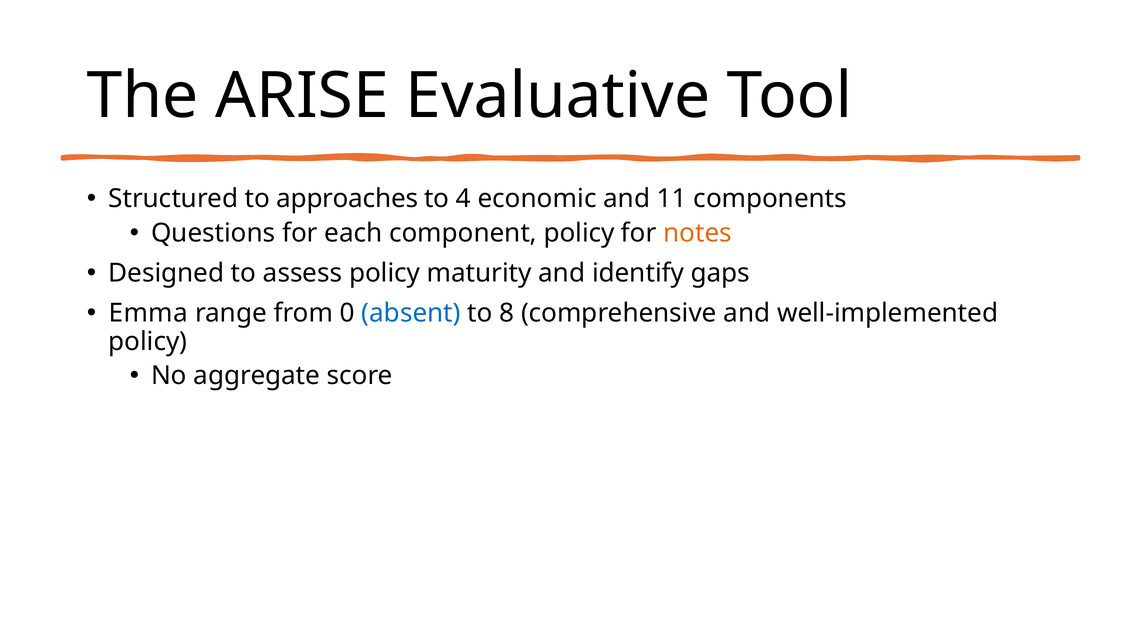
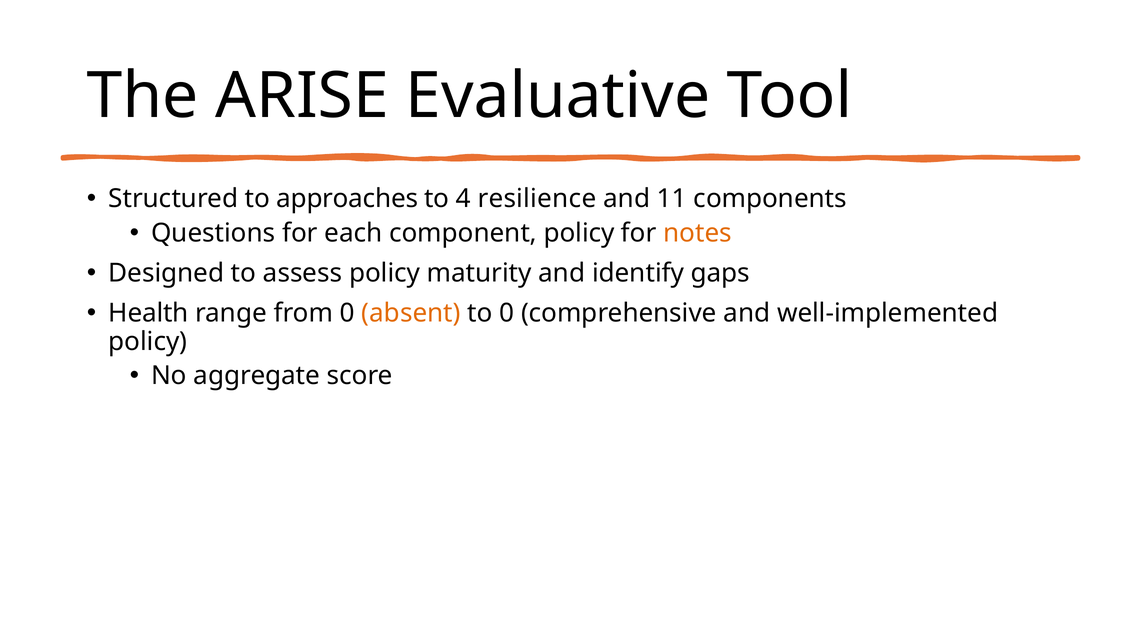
economic: economic -> resilience
Emma: Emma -> Health
absent colour: blue -> orange
to 8: 8 -> 0
